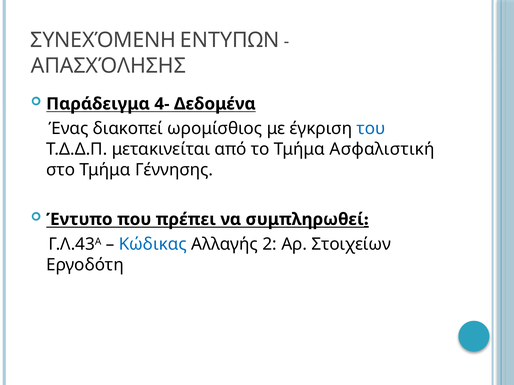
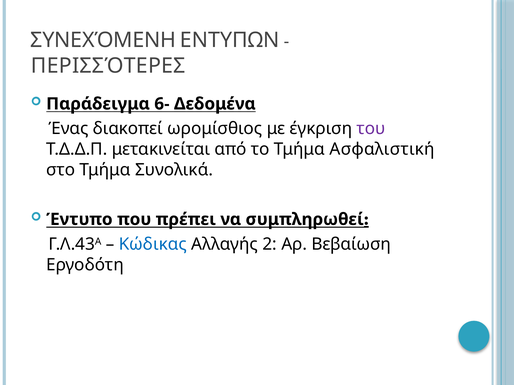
ΑΠΑΣΧΌΛΗΣΗΣ: ΑΠΑΣΧΌΛΗΣΗΣ -> ΠΕΡΙΣΣΌΤΕΡΕΣ
4-: 4- -> 6-
του colour: blue -> purple
Γέννησης: Γέννησης -> Συνολικά
Στοιχείων: Στοιχείων -> Βεβαίωση
